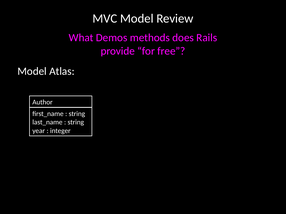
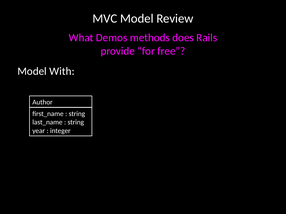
Atlas: Atlas -> With
